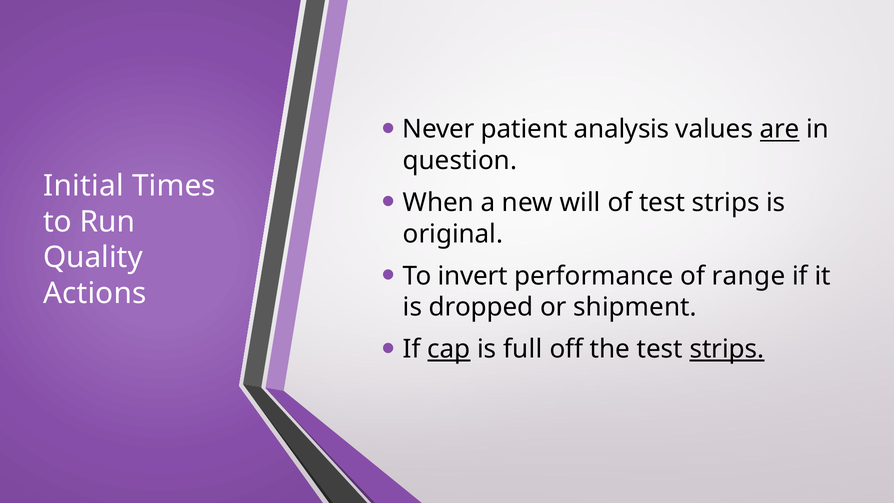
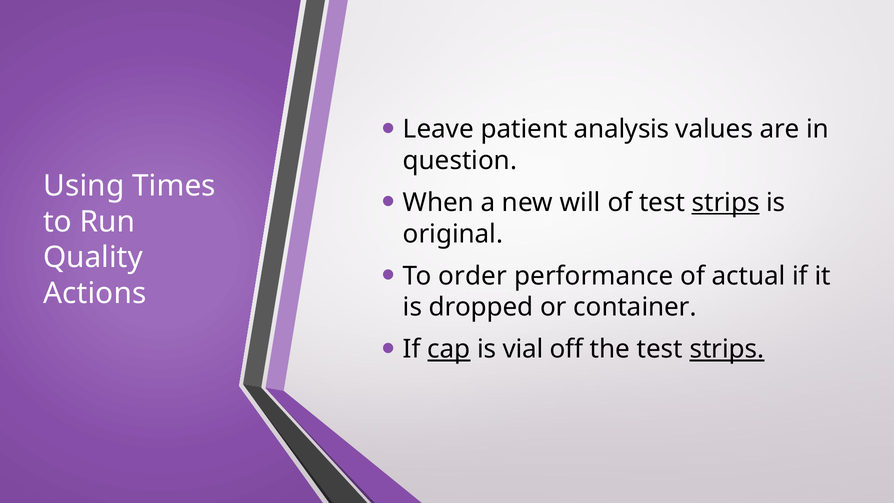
Never: Never -> Leave
are underline: present -> none
Initial: Initial -> Using
strips at (726, 203) underline: none -> present
invert: invert -> order
range: range -> actual
shipment: shipment -> container
full: full -> vial
